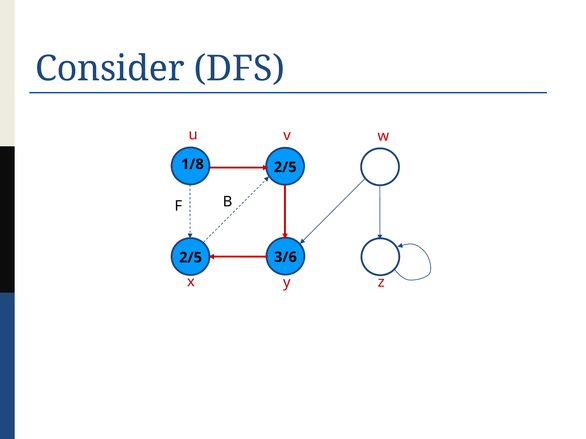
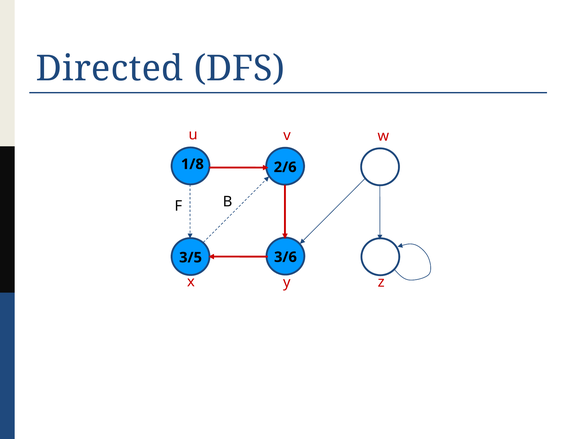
Consider: Consider -> Directed
2/5 at (285, 167): 2/5 -> 2/6
2/5 at (191, 258): 2/5 -> 3/5
